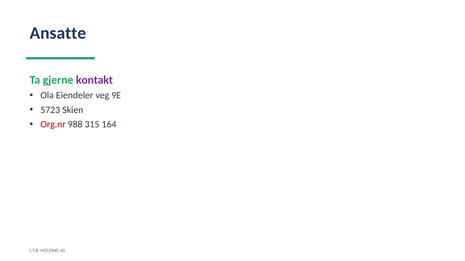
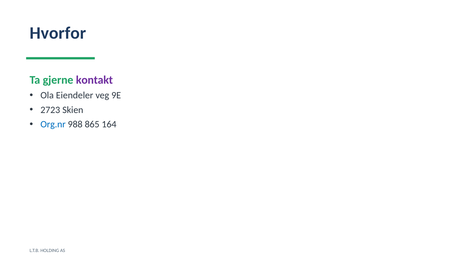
Ansatte: Ansatte -> Hvorfor
5723: 5723 -> 2723
Org.nr colour: red -> blue
315: 315 -> 865
